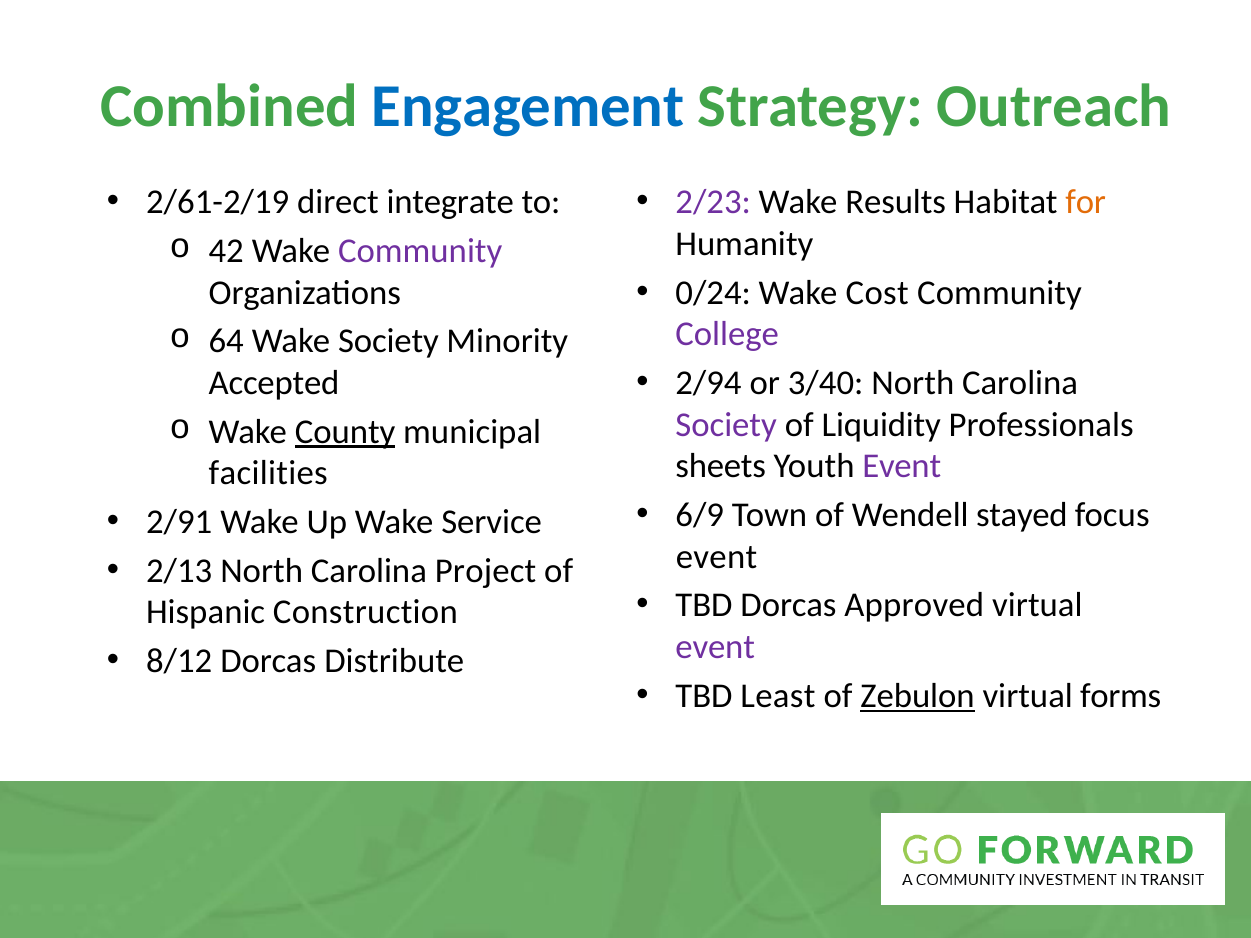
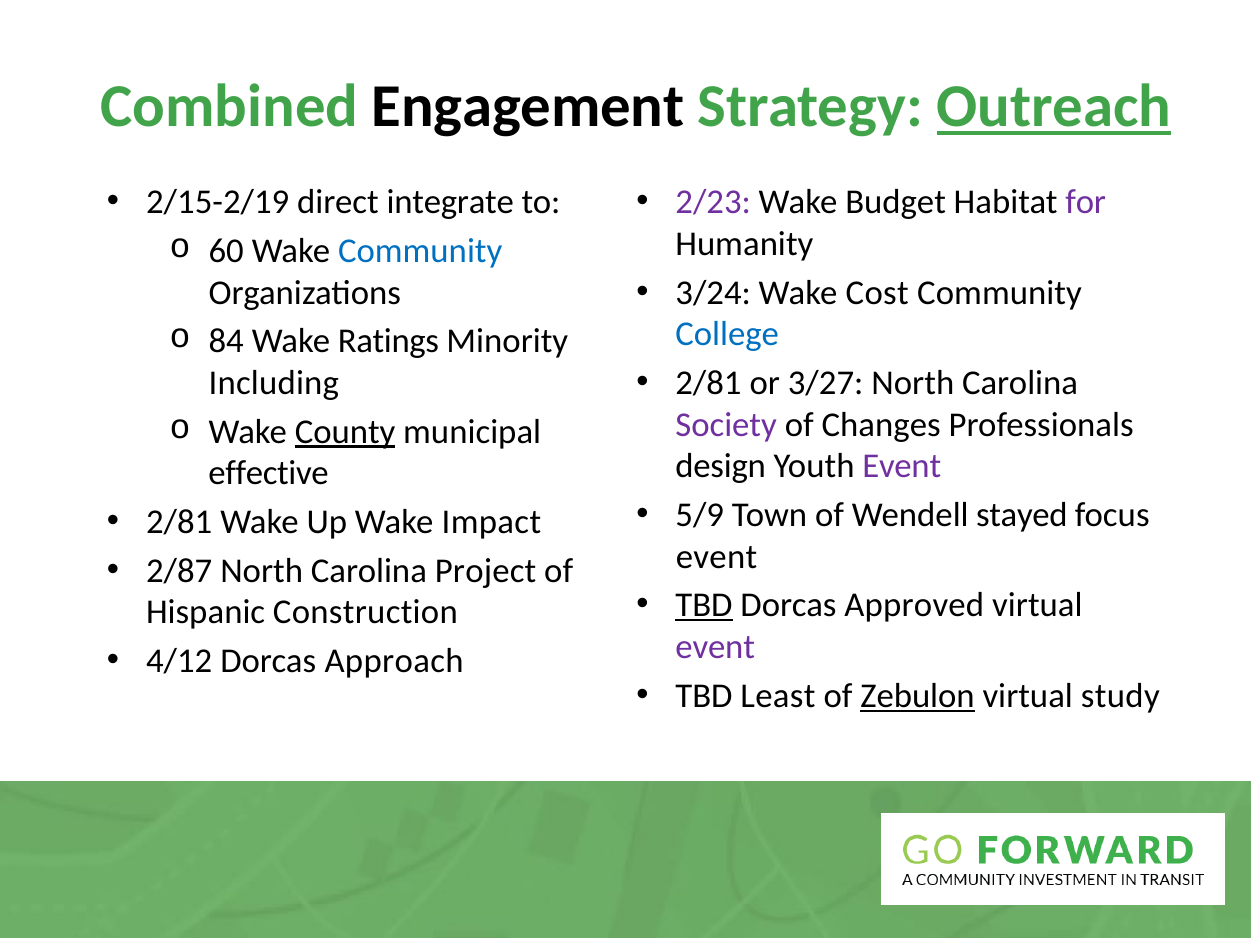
Engagement colour: blue -> black
Outreach underline: none -> present
2/61-2/19: 2/61-2/19 -> 2/15-2/19
Results: Results -> Budget
for colour: orange -> purple
42: 42 -> 60
Community at (420, 251) colour: purple -> blue
0/24: 0/24 -> 3/24
College colour: purple -> blue
64: 64 -> 84
Wake Society: Society -> Ratings
2/94 at (708, 383): 2/94 -> 2/81
3/40: 3/40 -> 3/27
Accepted: Accepted -> Including
Liquidity: Liquidity -> Changes
sheets: sheets -> design
facilities: facilities -> effective
6/9: 6/9 -> 5/9
2/91 at (179, 522): 2/91 -> 2/81
Service: Service -> Impact
2/13: 2/13 -> 2/87
TBD at (704, 605) underline: none -> present
8/12: 8/12 -> 4/12
Distribute: Distribute -> Approach
forms: forms -> study
